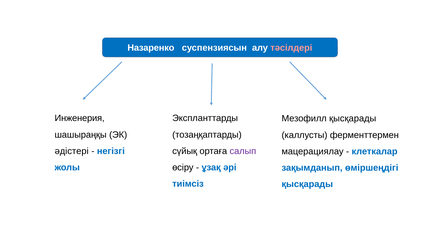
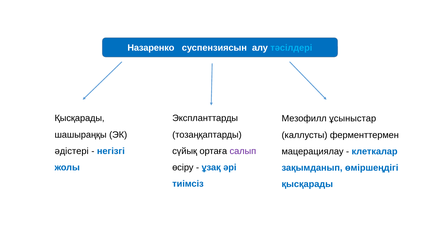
тәсілдері colour: pink -> light blue
Инженерия at (80, 118): Инженерия -> Қысқарады
Мезофилл қысқарады: қысқарады -> ұсыныстар
